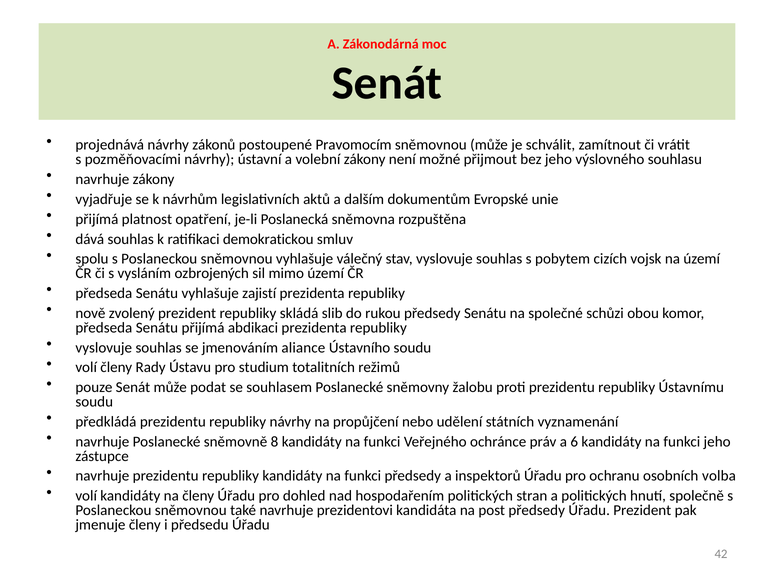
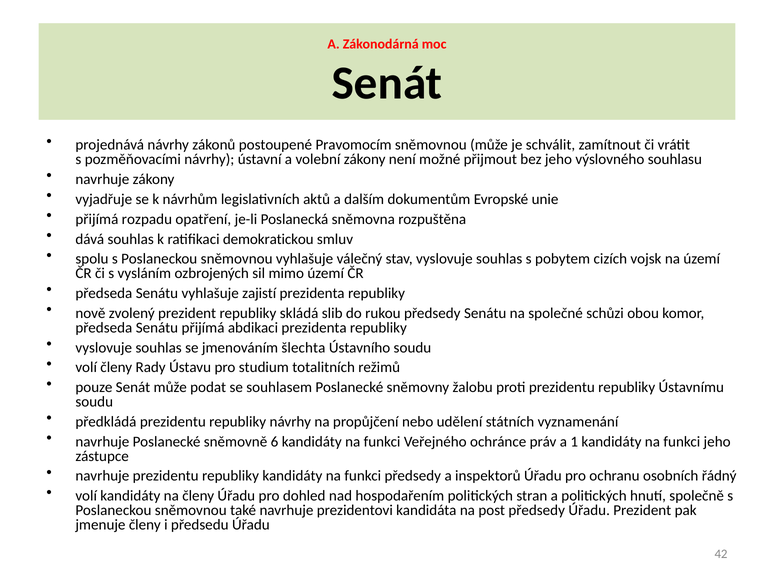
platnost: platnost -> rozpadu
aliance: aliance -> šlechta
8: 8 -> 6
6: 6 -> 1
volba: volba -> řádný
